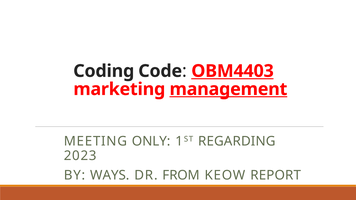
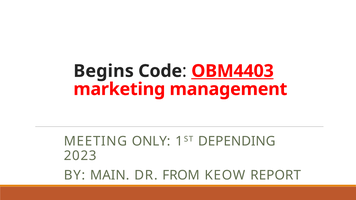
Coding: Coding -> Begins
management underline: present -> none
REGARDING: REGARDING -> DEPENDING
WAYS: WAYS -> MAIN
